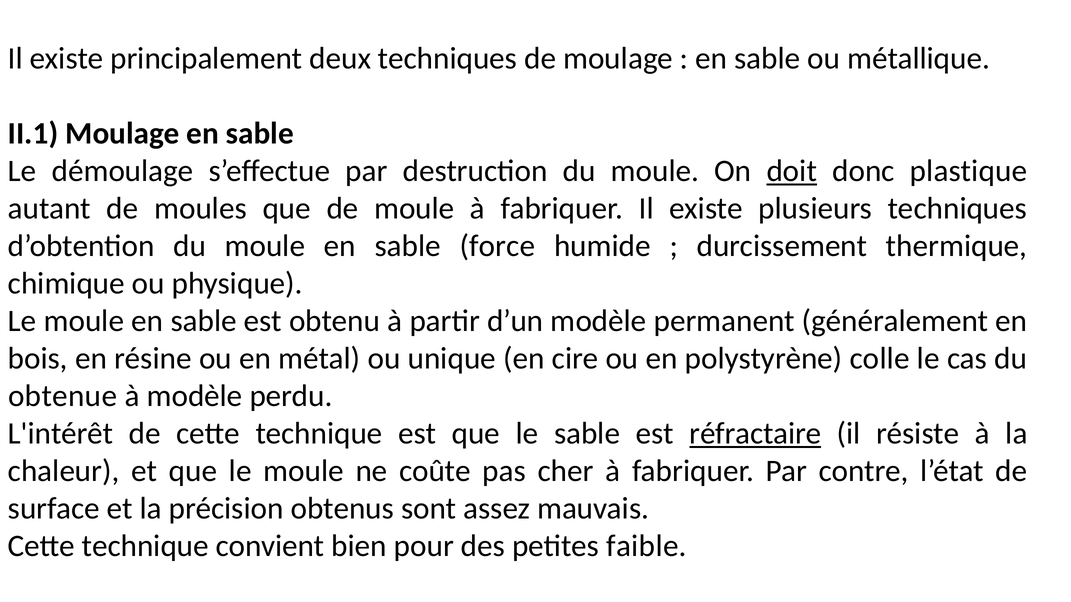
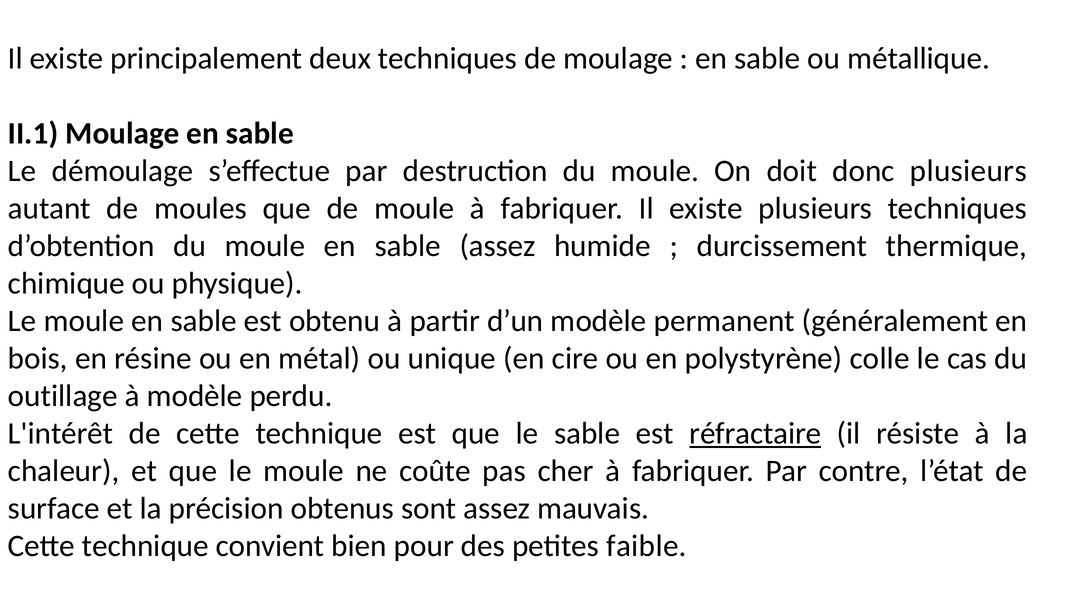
doit underline: present -> none
donc plastique: plastique -> plusieurs
sable force: force -> assez
obtenue: obtenue -> outillage
